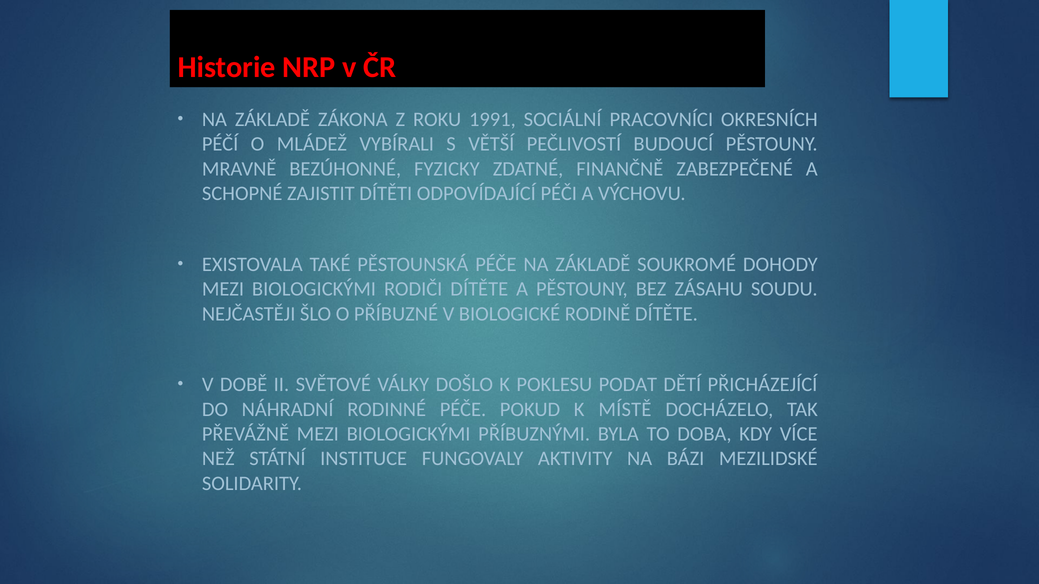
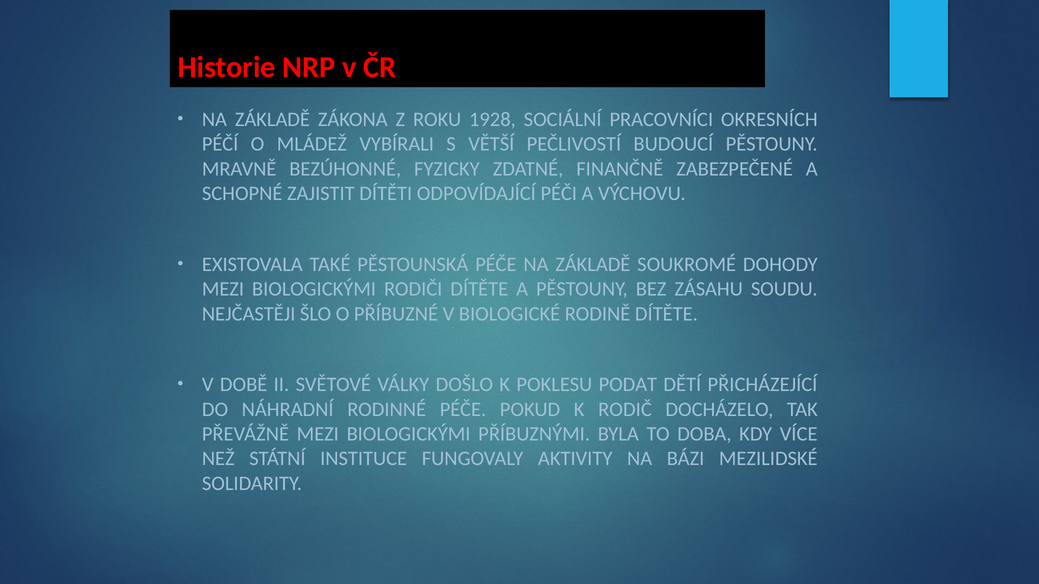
1991: 1991 -> 1928
MÍSTĚ: MÍSTĚ -> RODIČ
